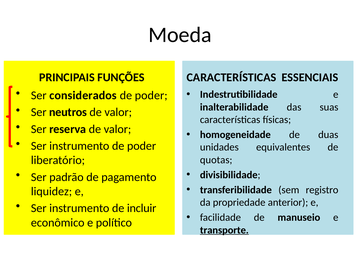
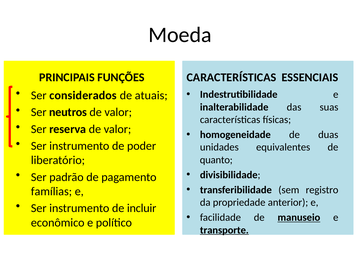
poder at (151, 95): poder -> atuais
quotas: quotas -> quanto
liquidez: liquidez -> famílias
manuseio underline: none -> present
